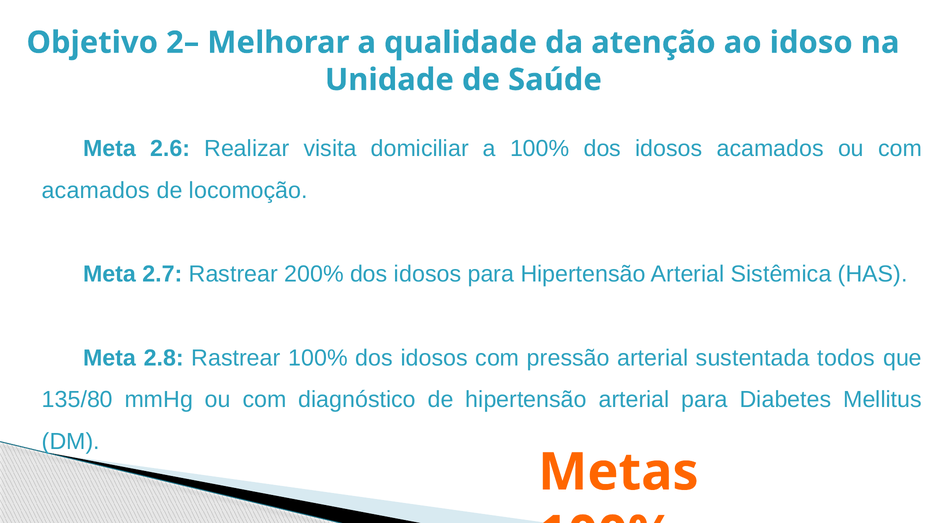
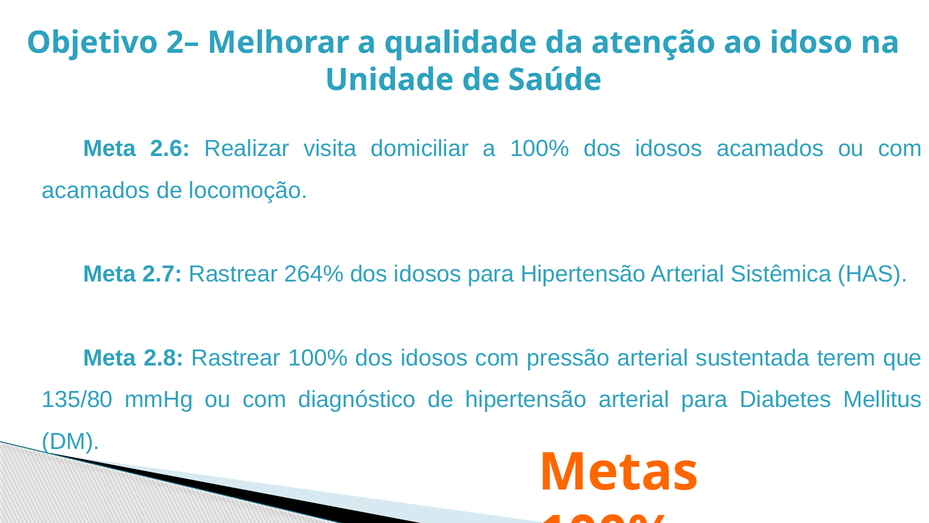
200%: 200% -> 264%
todos: todos -> terem
